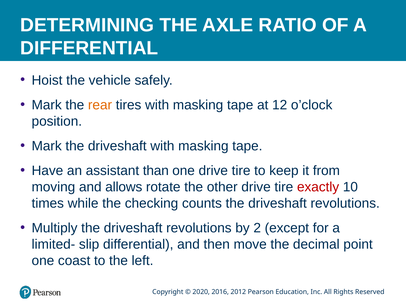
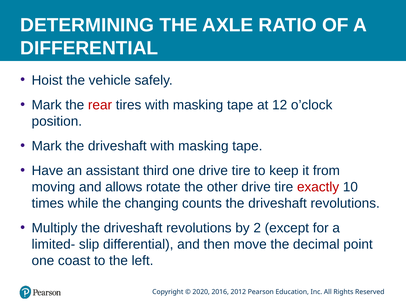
rear colour: orange -> red
than: than -> third
checking: checking -> changing
